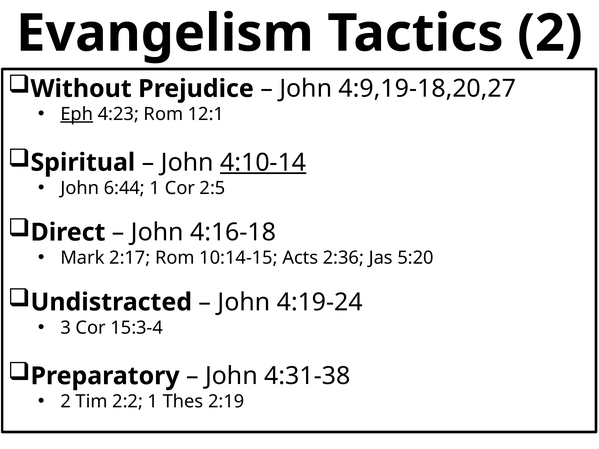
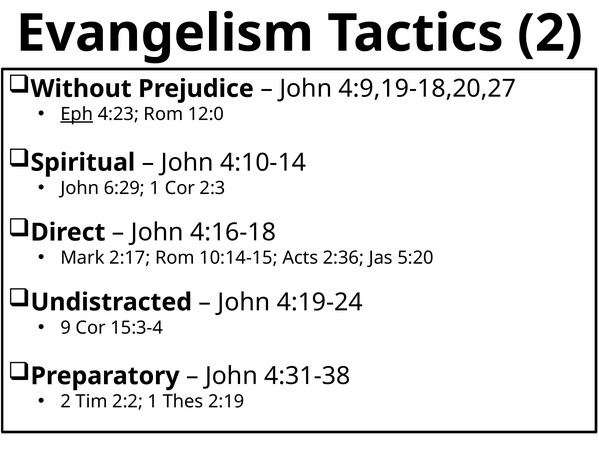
12:1: 12:1 -> 12:0
4:10-14 underline: present -> none
6:44: 6:44 -> 6:29
2:5: 2:5 -> 2:3
3: 3 -> 9
